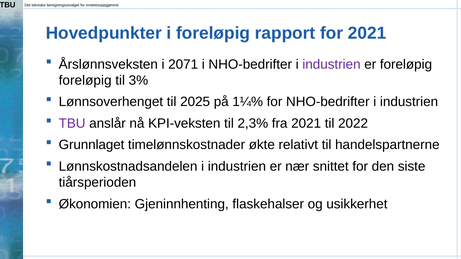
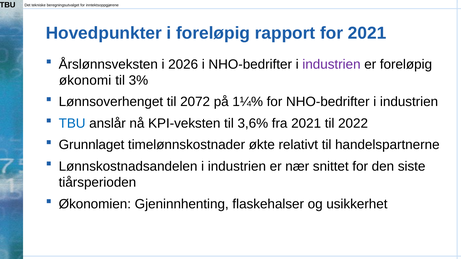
2071: 2071 -> 2026
foreløpig at (85, 80): foreløpig -> økonomi
2025: 2025 -> 2072
TBU at (72, 124) colour: purple -> blue
2,3%: 2,3% -> 3,6%
